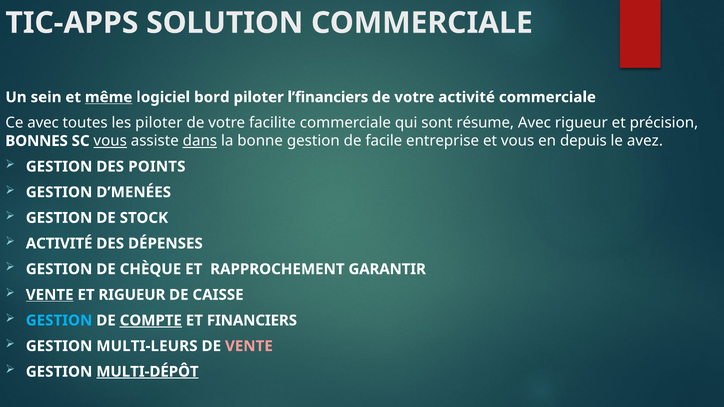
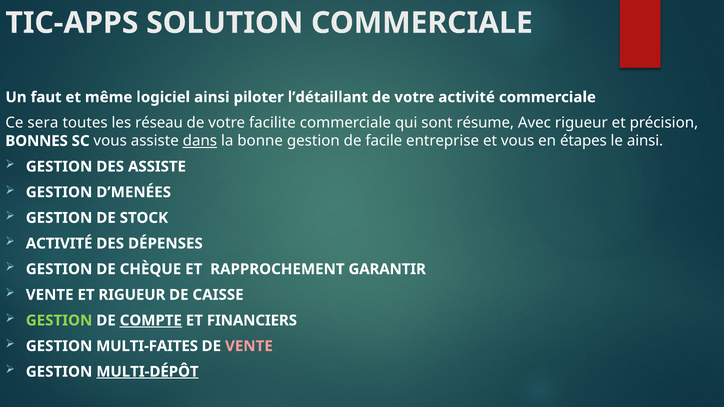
sein: sein -> faut
même underline: present -> none
logiciel bord: bord -> ainsi
l’financiers: l’financiers -> l’détaillant
Ce avec: avec -> sera
les piloter: piloter -> réseau
vous at (110, 141) underline: present -> none
depuis: depuis -> étapes
le avez: avez -> ainsi
DES POINTS: POINTS -> ASSISTE
VENTE at (50, 295) underline: present -> none
GESTION at (59, 321) colour: light blue -> light green
MULTI-LEURS: MULTI-LEURS -> MULTI-FAITES
